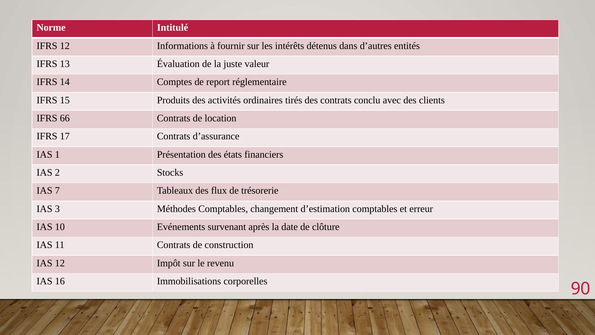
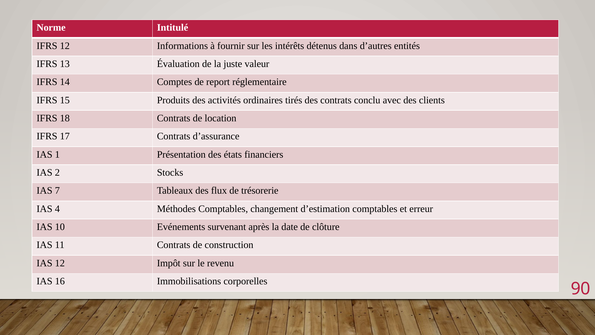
66: 66 -> 18
3: 3 -> 4
